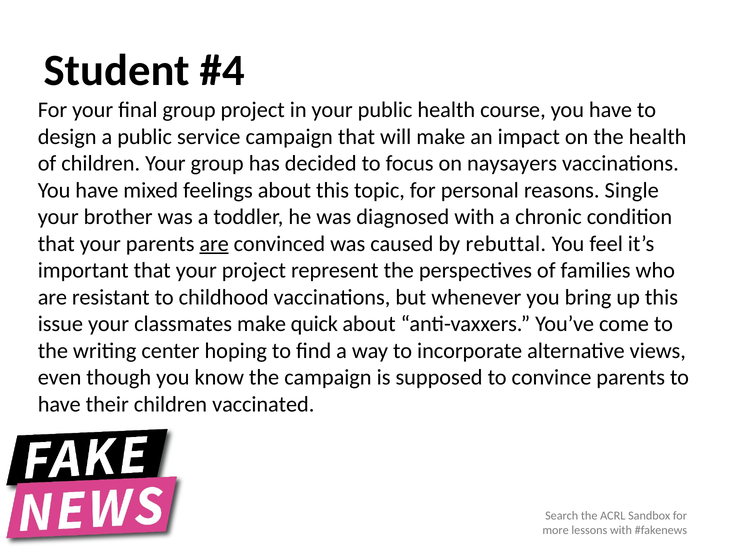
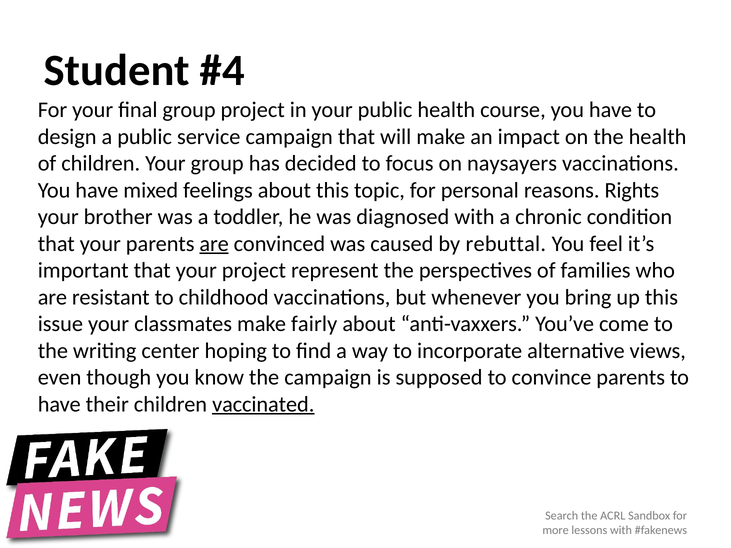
Single: Single -> Rights
quick: quick -> fairly
vaccinated underline: none -> present
